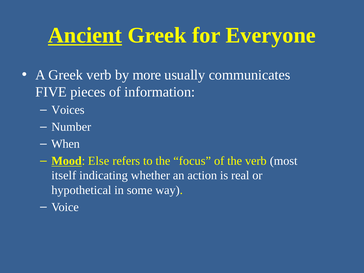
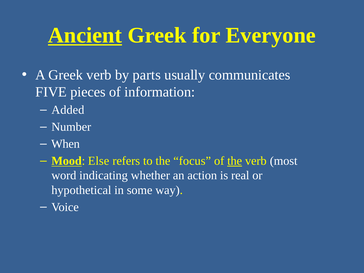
more: more -> parts
Voices: Voices -> Added
the at (235, 161) underline: none -> present
itself: itself -> word
